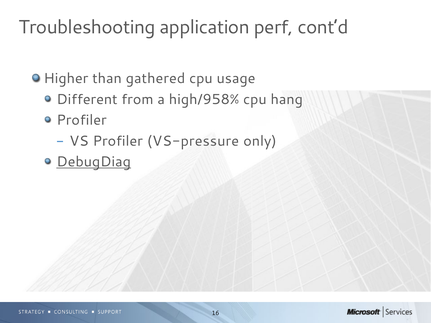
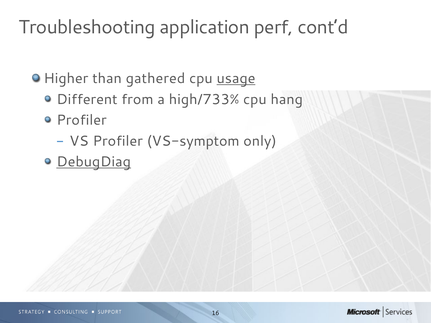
usage underline: none -> present
high/958%: high/958% -> high/733%
VS-pressure: VS-pressure -> VS-symptom
